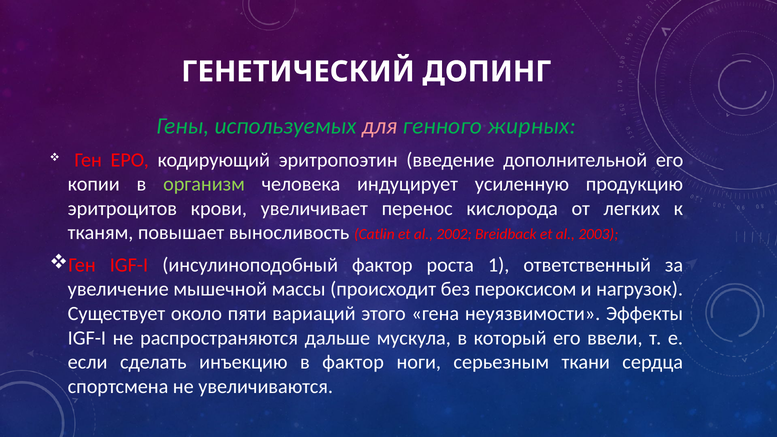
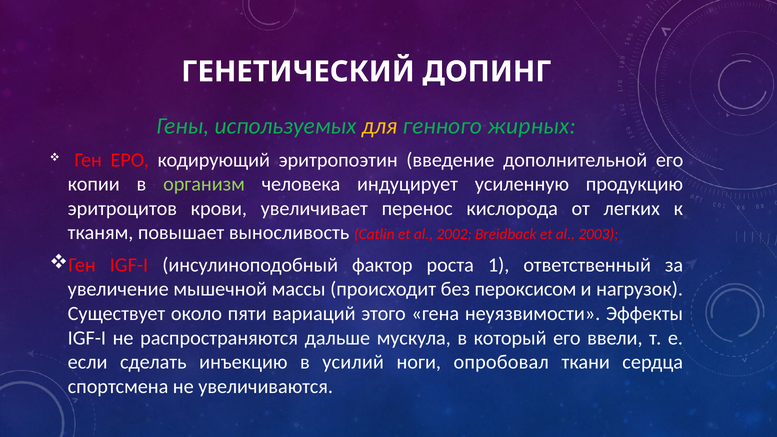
для colour: pink -> yellow
в фактор: фактор -> усилий
серьезным: серьезным -> опробовал
